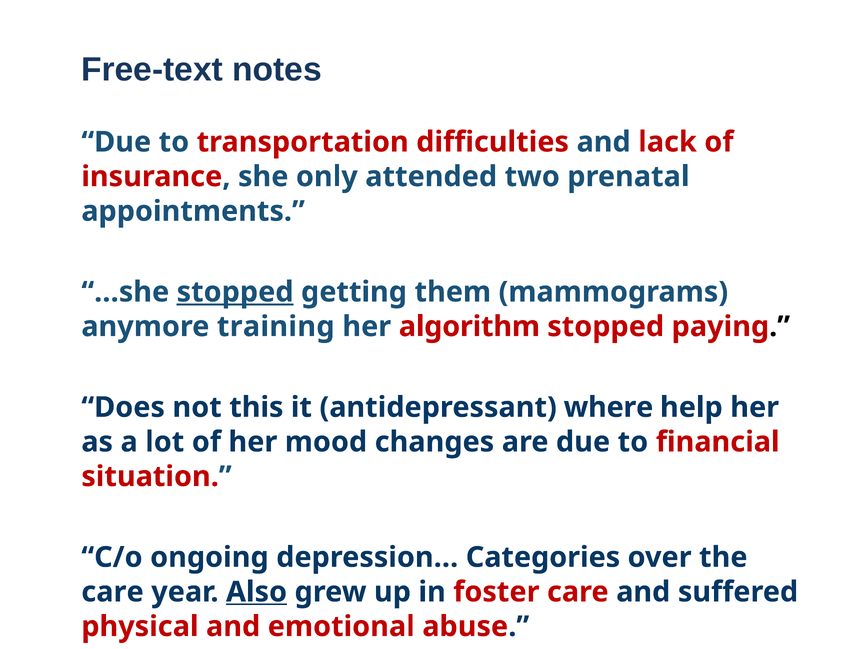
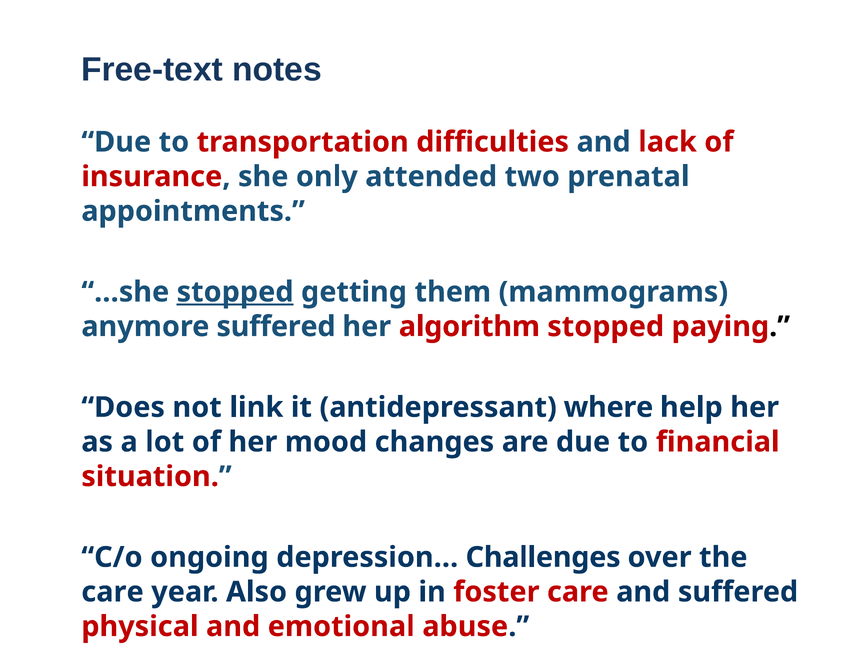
anymore training: training -> suffered
this: this -> link
Categories: Categories -> Challenges
Also underline: present -> none
